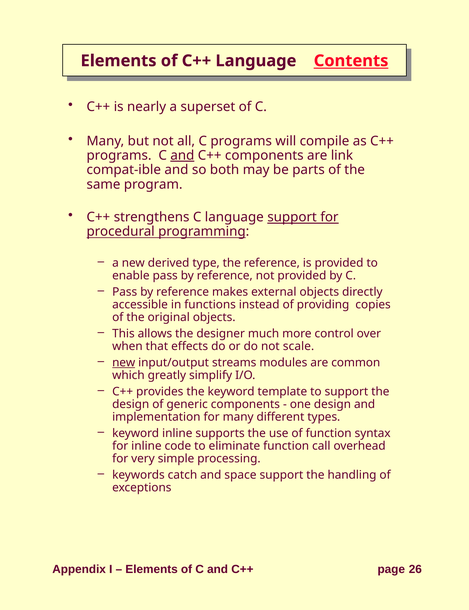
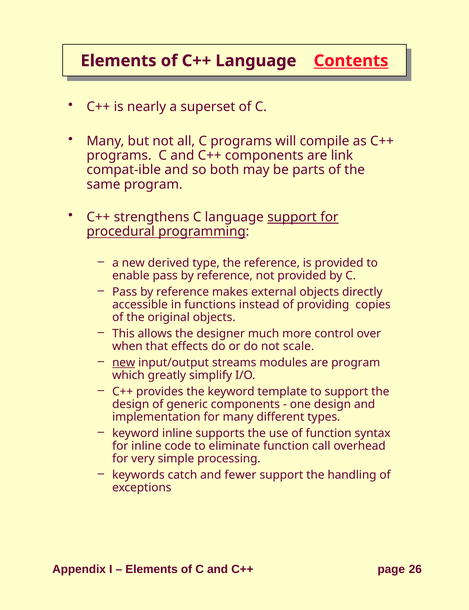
and at (182, 156) underline: present -> none
are common: common -> program
space: space -> fewer
